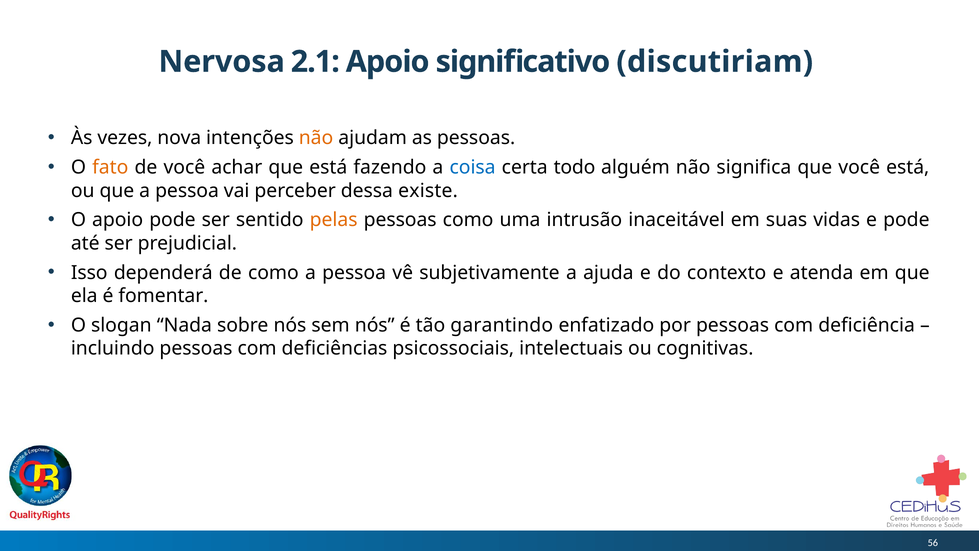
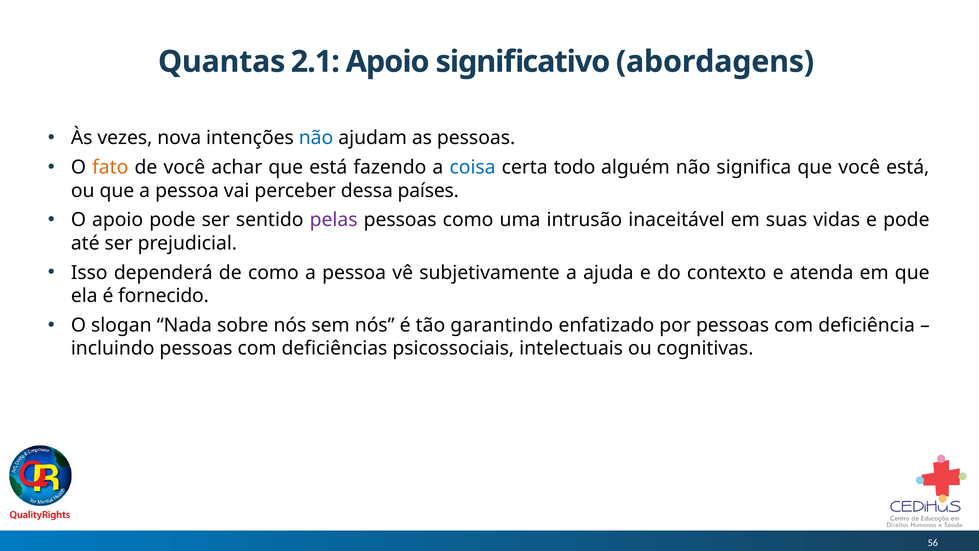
Nervosa: Nervosa -> Quantas
discutiriam: discutiriam -> abordagens
não at (316, 138) colour: orange -> blue
existe: existe -> países
pelas colour: orange -> purple
fomentar: fomentar -> fornecido
